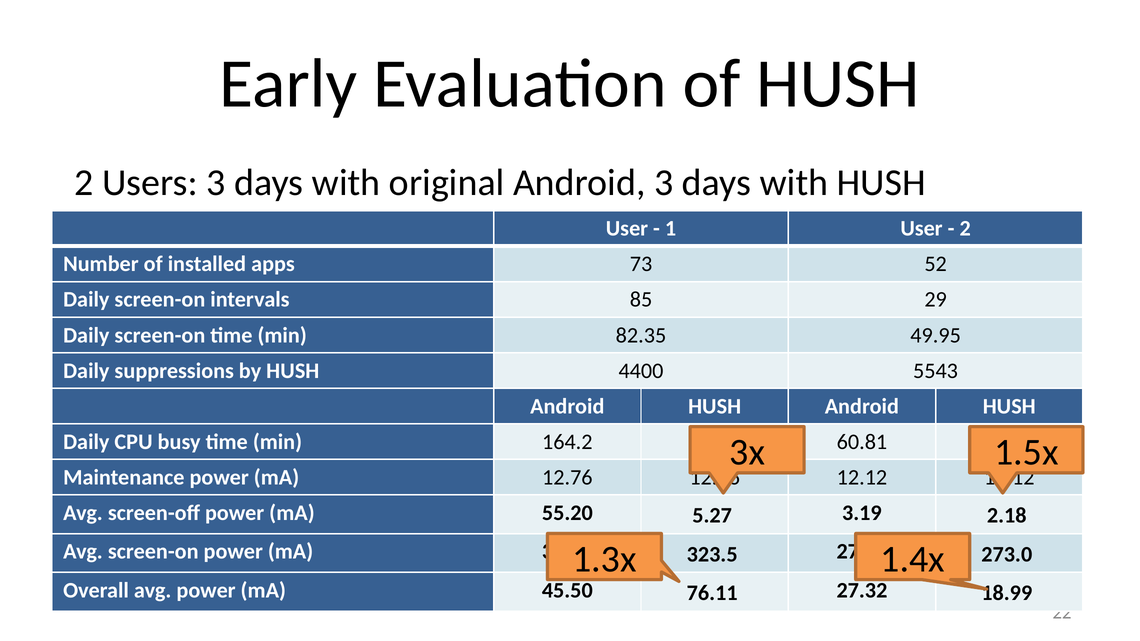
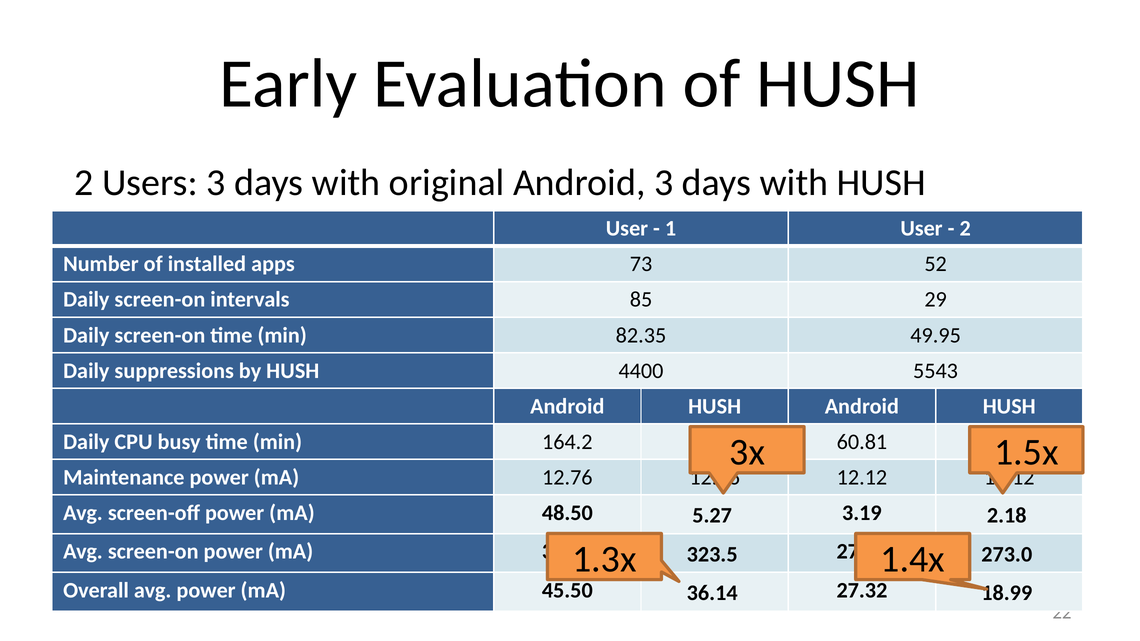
55.20: 55.20 -> 48.50
76.11: 76.11 -> 36.14
